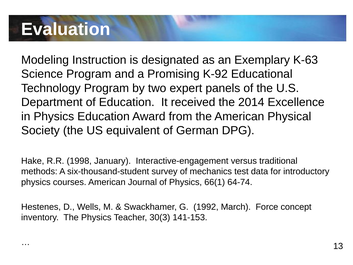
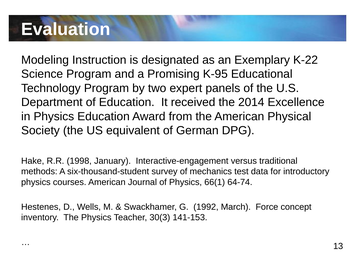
K-63: K-63 -> K-22
K-92: K-92 -> K-95
